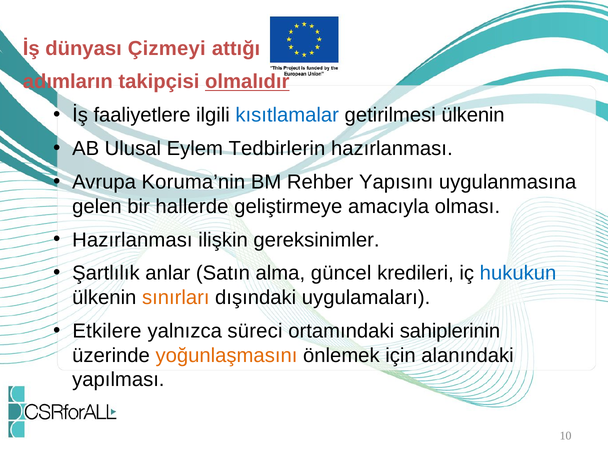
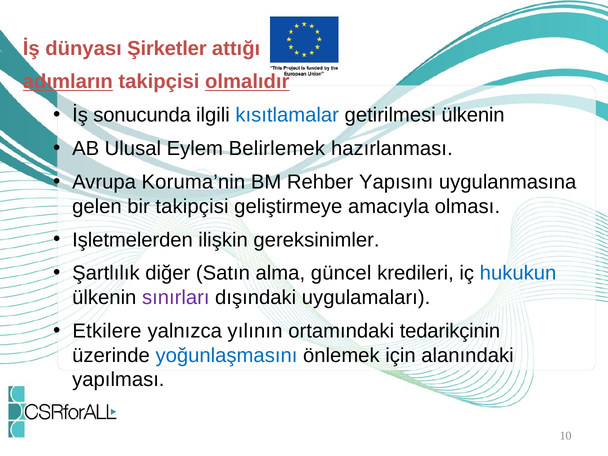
Çizmeyi: Çizmeyi -> Şirketler
adımların underline: none -> present
faaliyetlere: faaliyetlere -> sonucunda
Tedbirlerin: Tedbirlerin -> Belirlemek
bir hallerde: hallerde -> takipçisi
Hazırlanması at (132, 240): Hazırlanması -> Işletmelerden
anlar: anlar -> diğer
sınırları colour: orange -> purple
süreci: süreci -> yılının
sahiplerinin: sahiplerinin -> tedarikçinin
yoğunlaşmasını colour: orange -> blue
